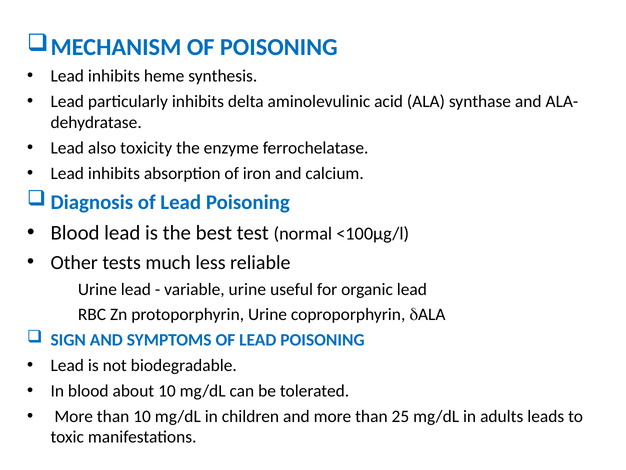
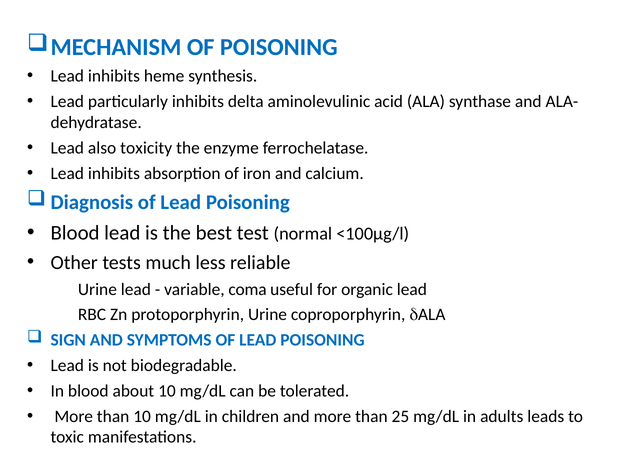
variable urine: urine -> coma
